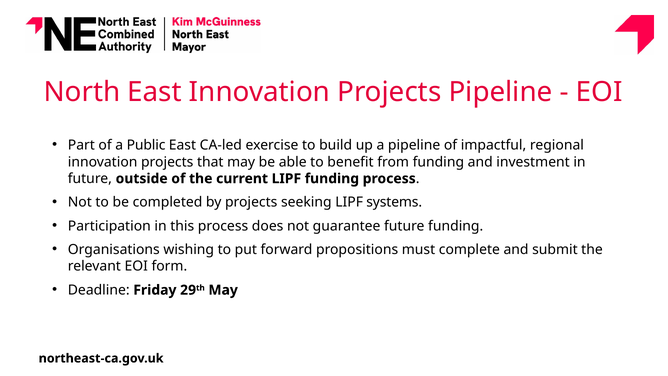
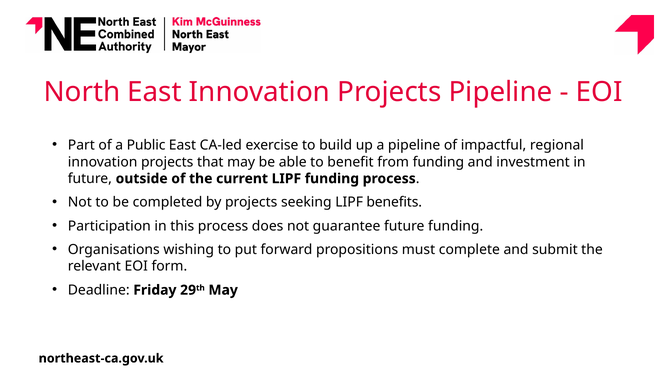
systems: systems -> benefits
